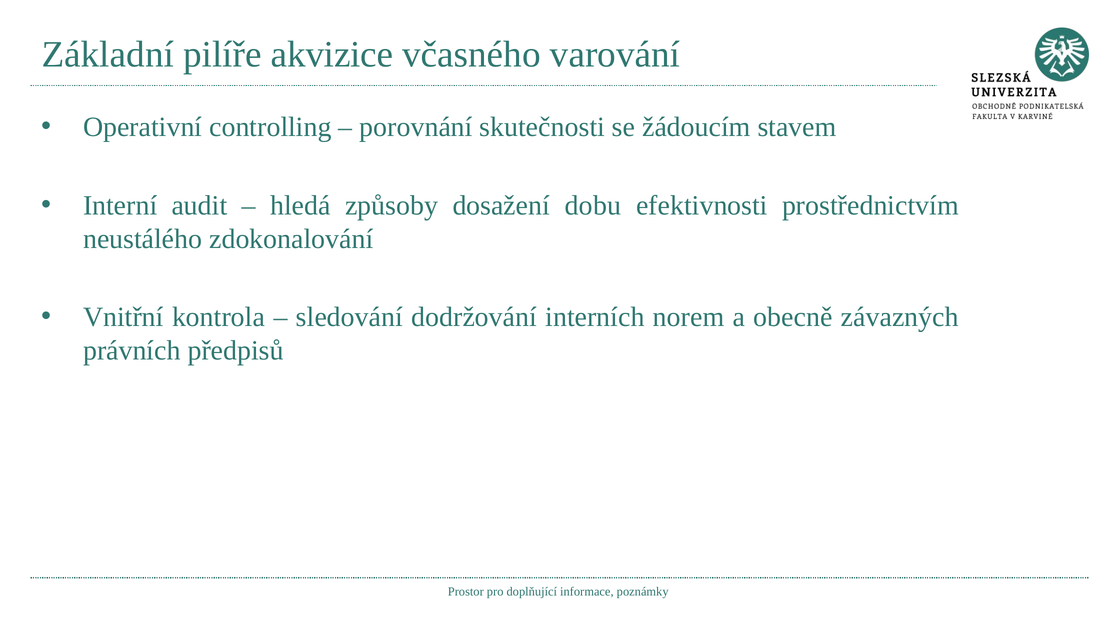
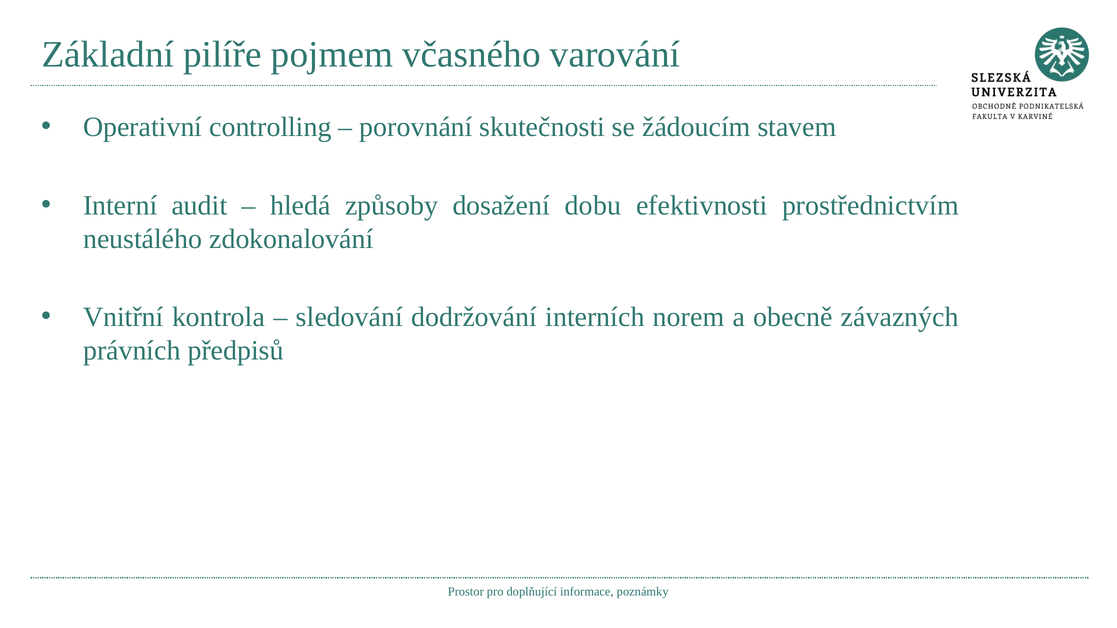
akvizice: akvizice -> pojmem
